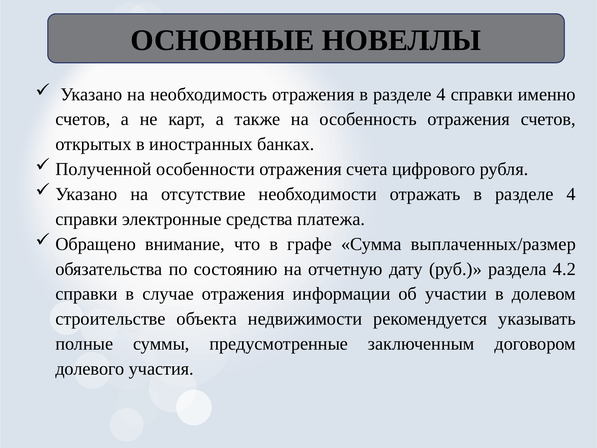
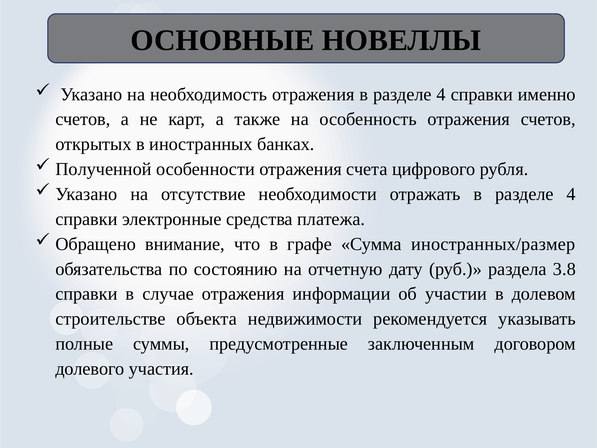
выплаченных/размер: выплаченных/размер -> иностранных/размер
4.2: 4.2 -> 3.8
